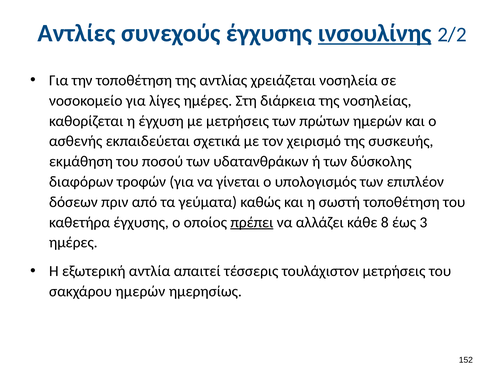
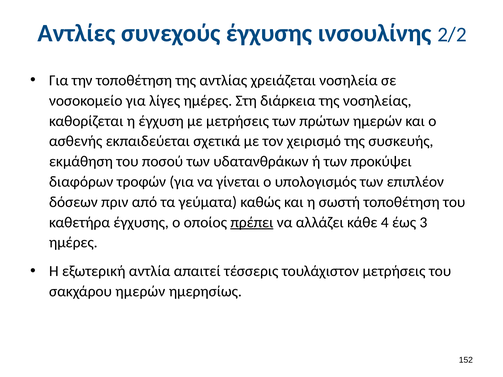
ινσουλίνης underline: present -> none
δύσκολης: δύσκολης -> προκύψει
8: 8 -> 4
